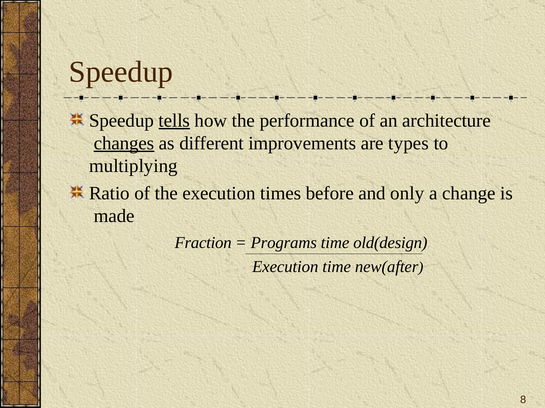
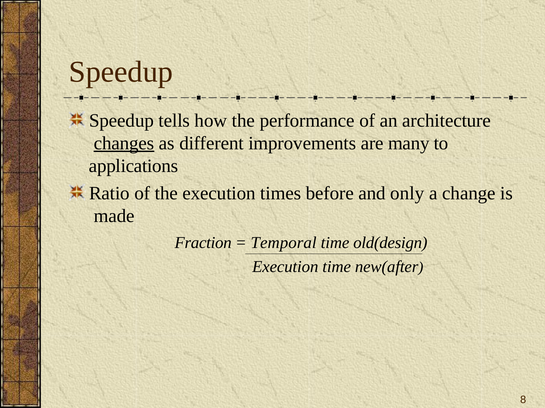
tells underline: present -> none
types: types -> many
multiplying: multiplying -> applications
Programs: Programs -> Temporal
